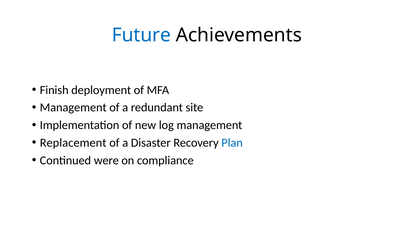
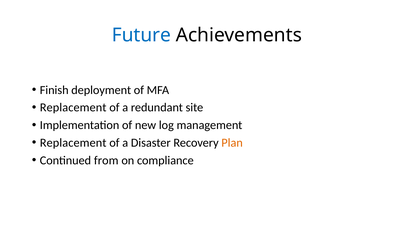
Management at (73, 107): Management -> Replacement
Plan colour: blue -> orange
were: were -> from
